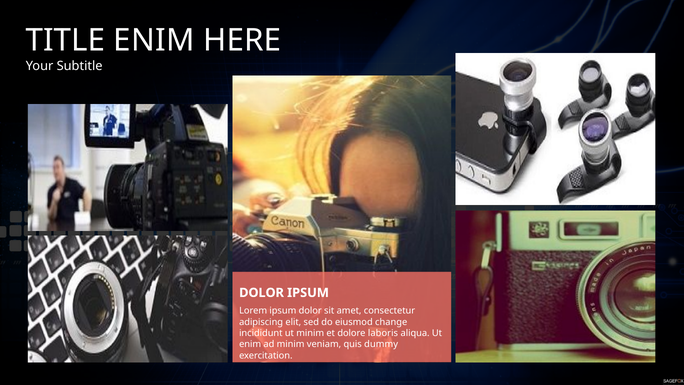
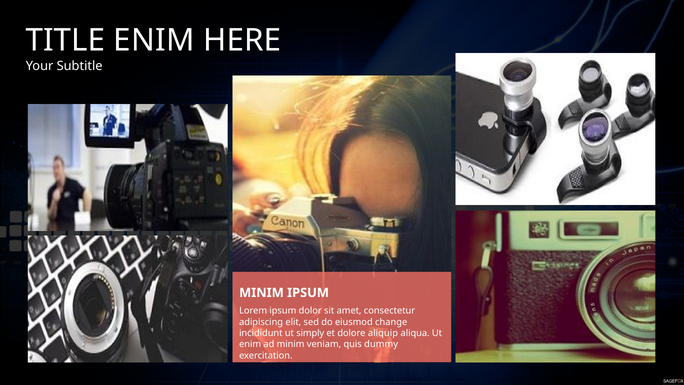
DOLOR at (262, 293): DOLOR -> MINIM
ut minim: minim -> simply
laboris: laboris -> aliquip
